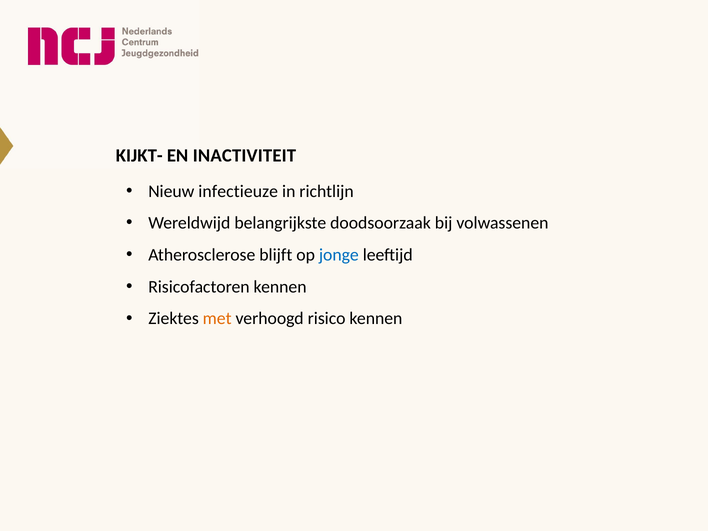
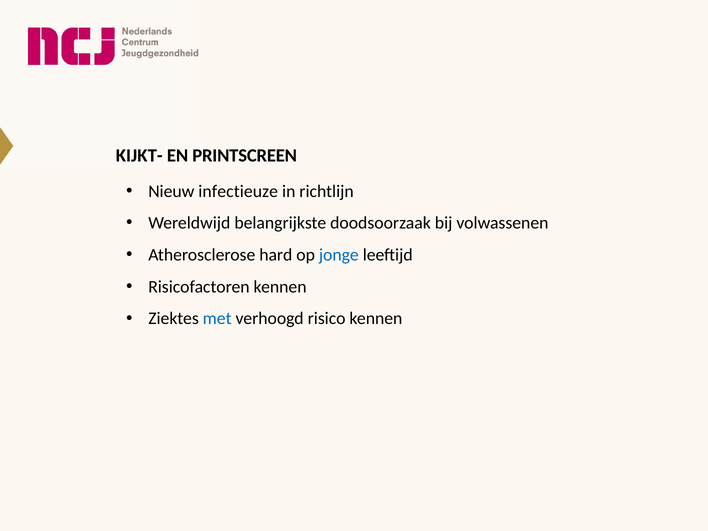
INACTIVITEIT: INACTIVITEIT -> PRINTSCREEN
blijft: blijft -> hard
met colour: orange -> blue
